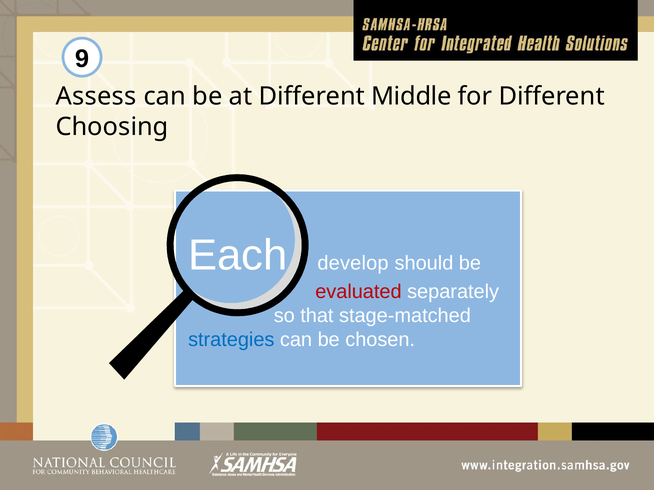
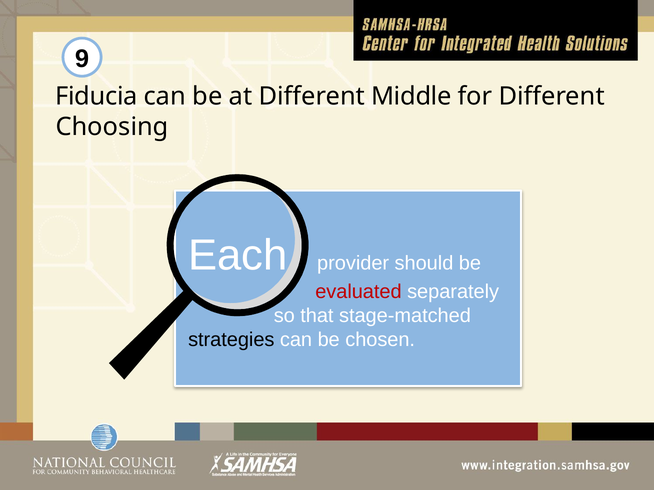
Assess: Assess -> Fiducia
develop: develop -> provider
strategies colour: blue -> black
